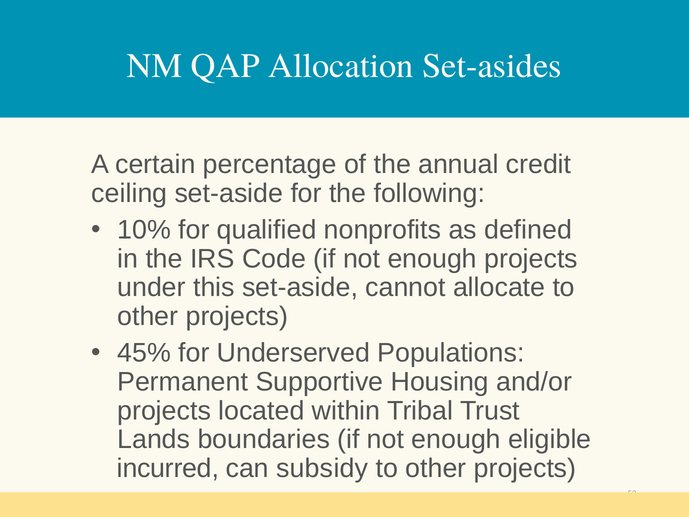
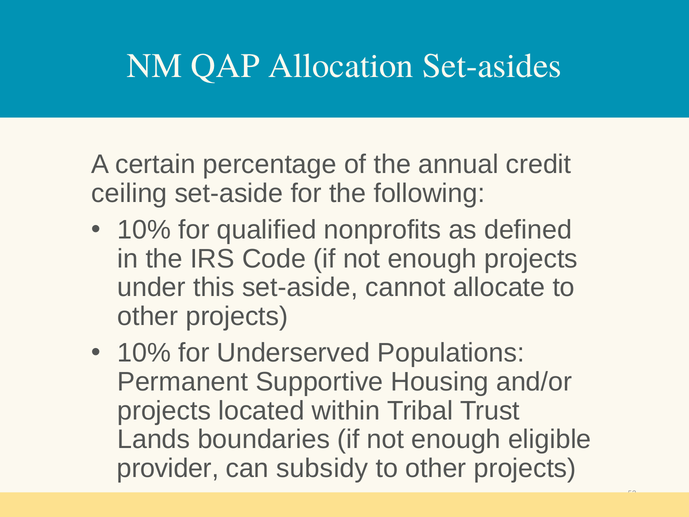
45% at (144, 353): 45% -> 10%
incurred: incurred -> provider
